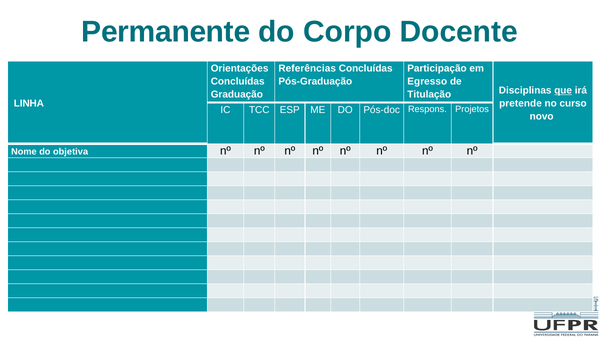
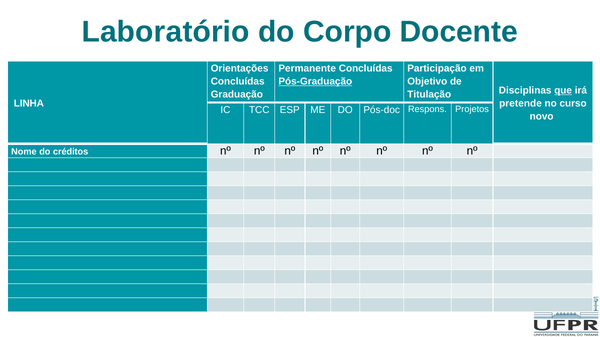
Permanente: Permanente -> Laboratório
Referências: Referências -> Permanente
Pós-Graduação underline: none -> present
Egresso: Egresso -> Objetivo
objetiva: objetiva -> créditos
